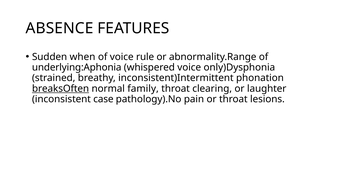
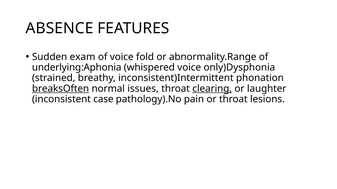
when: when -> exam
rule: rule -> fold
family: family -> issues
clearing underline: none -> present
